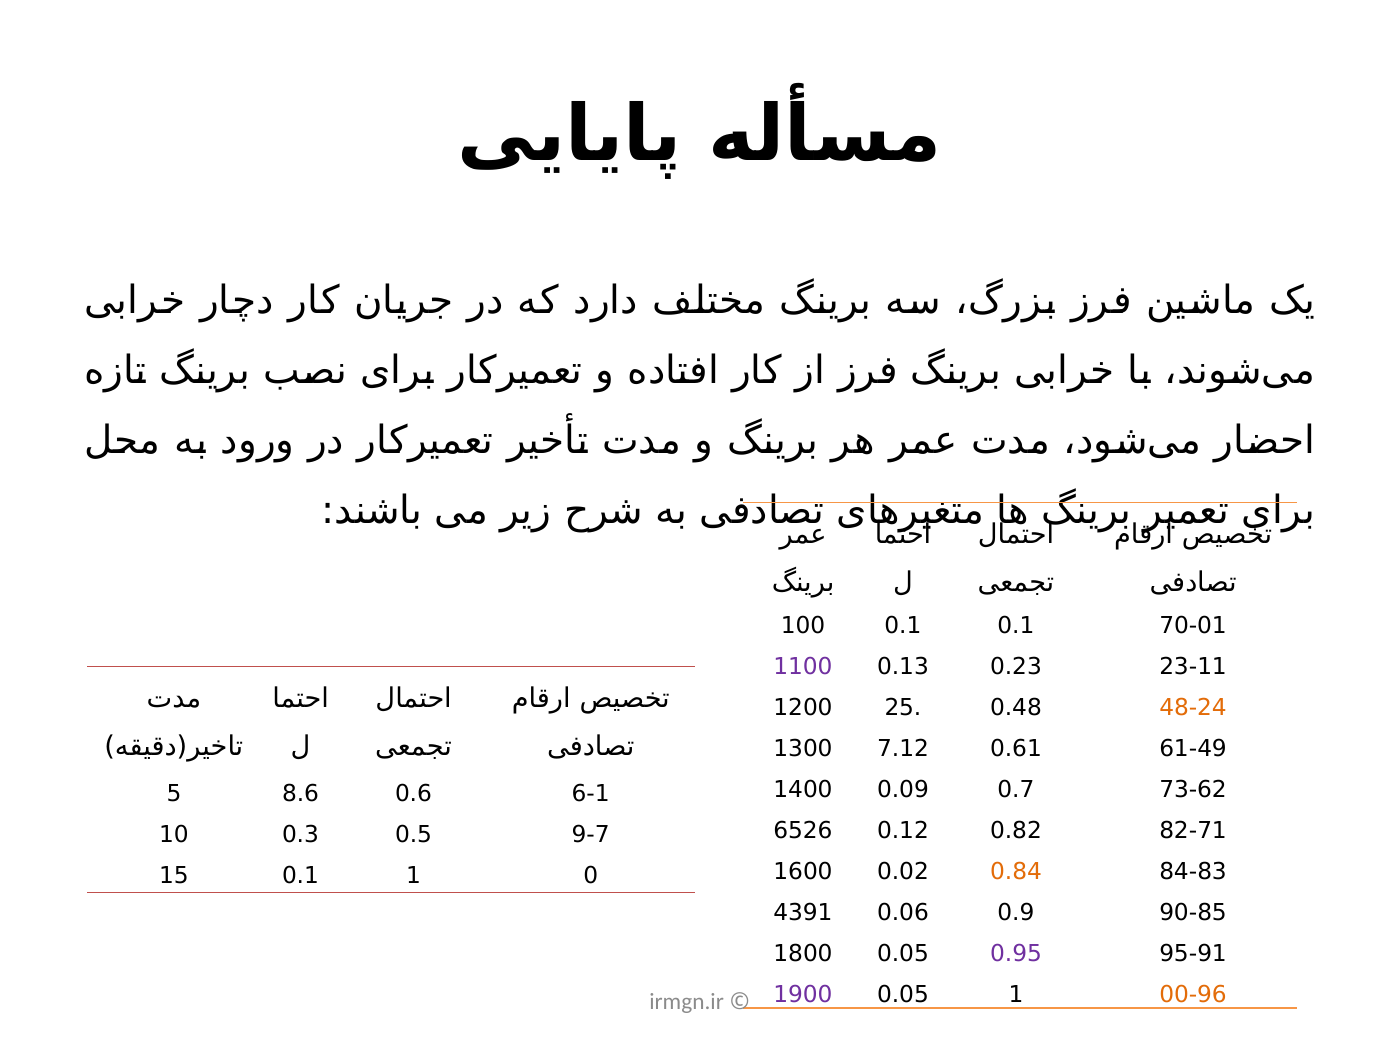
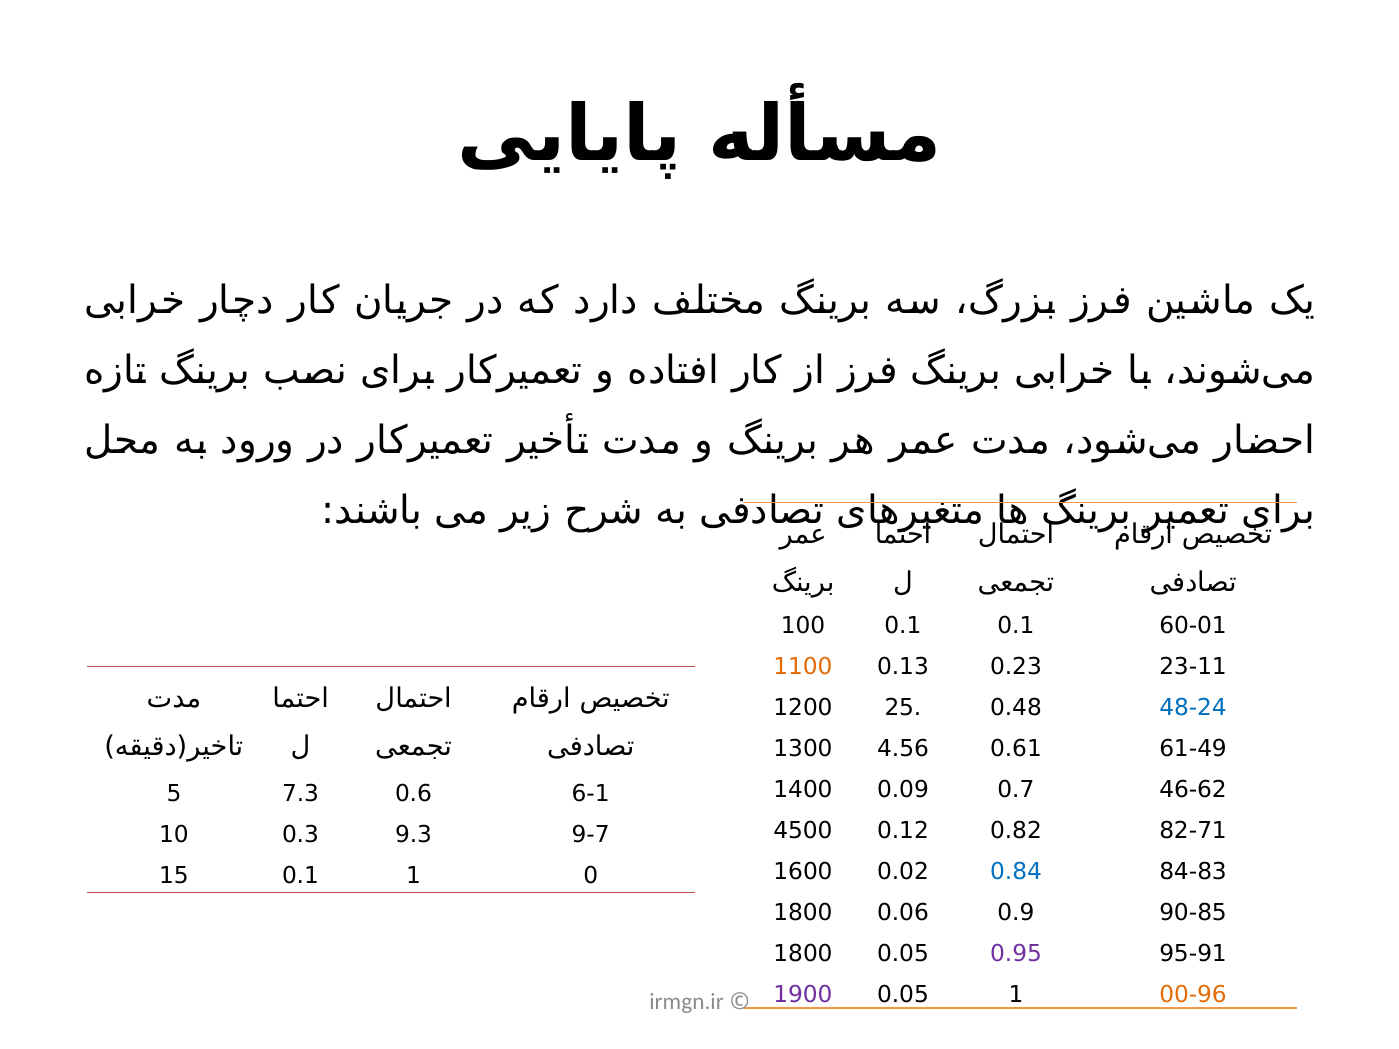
70-01: 70-01 -> 60-01
1100 colour: purple -> orange
48-24 colour: orange -> blue
7.12: 7.12 -> 4.56
73-62: 73-62 -> 46-62
8.6: 8.6 -> 7.3
6526: 6526 -> 4500
0.5: 0.5 -> 9.3
0.84 colour: orange -> blue
4391 at (803, 913): 4391 -> 1800
